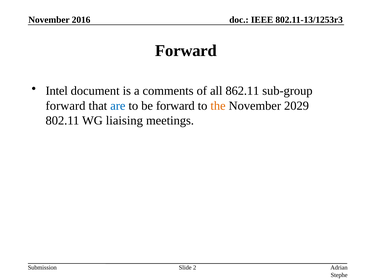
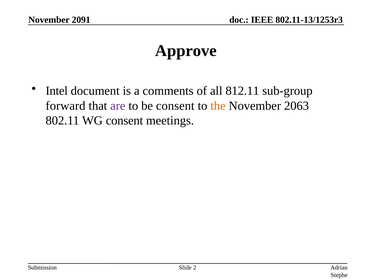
2016: 2016 -> 2091
Forward at (186, 51): Forward -> Approve
862.11: 862.11 -> 812.11
are colour: blue -> purple
be forward: forward -> consent
2029: 2029 -> 2063
WG liaising: liaising -> consent
